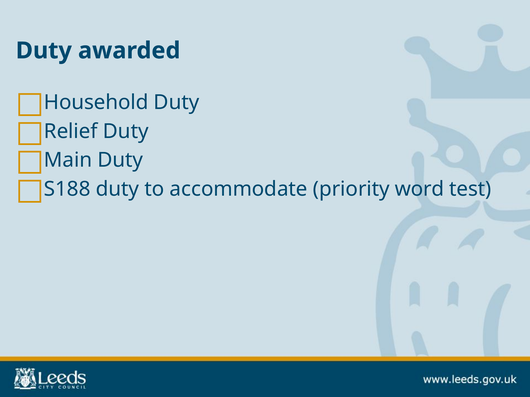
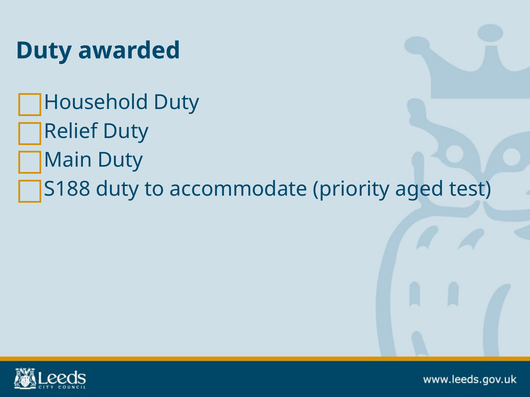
word: word -> aged
